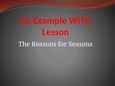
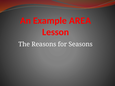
WITH: WITH -> AREA
